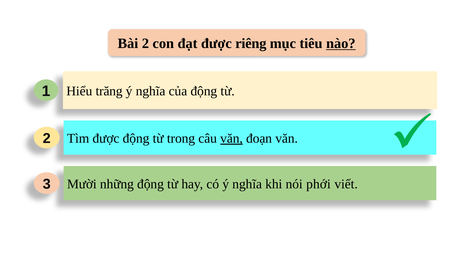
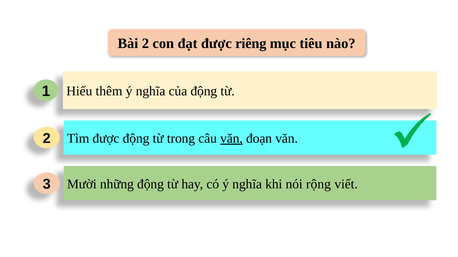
nào underline: present -> none
trăng: trăng -> thêm
phới: phới -> rộng
